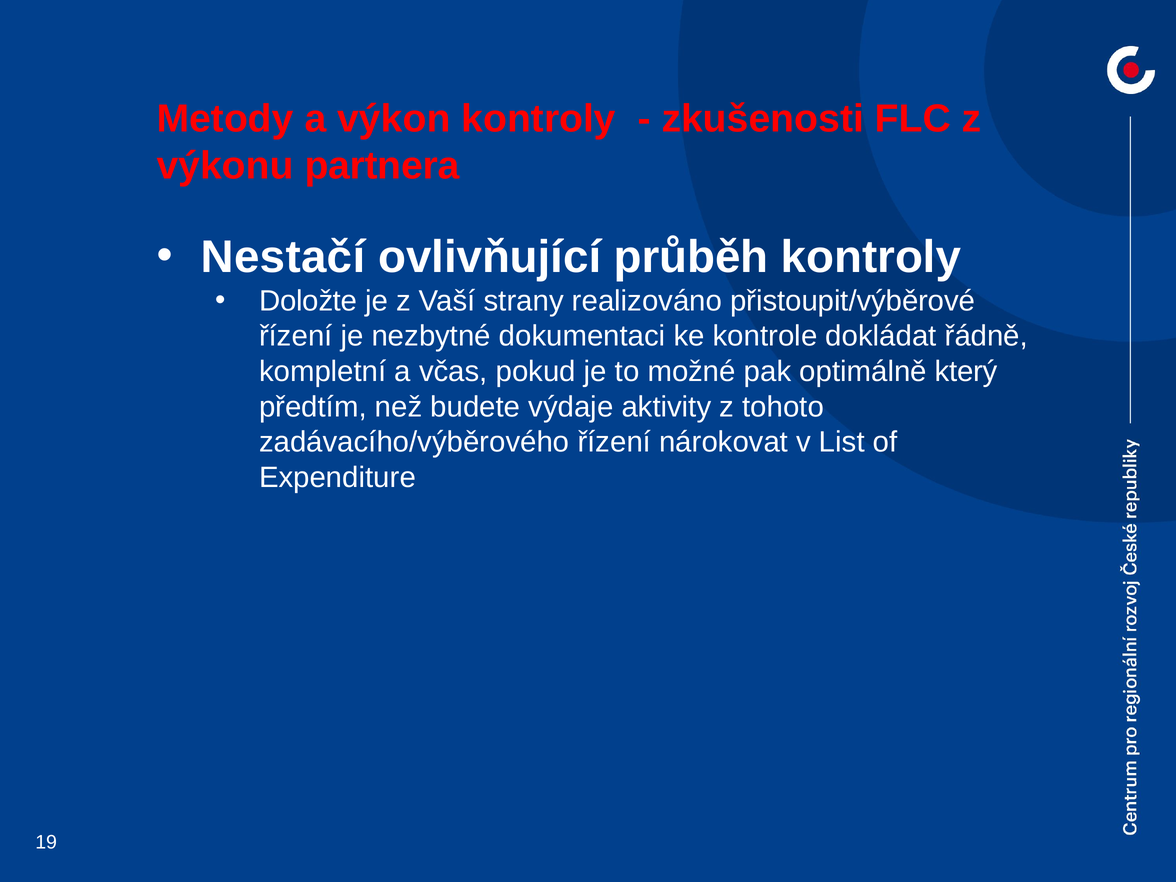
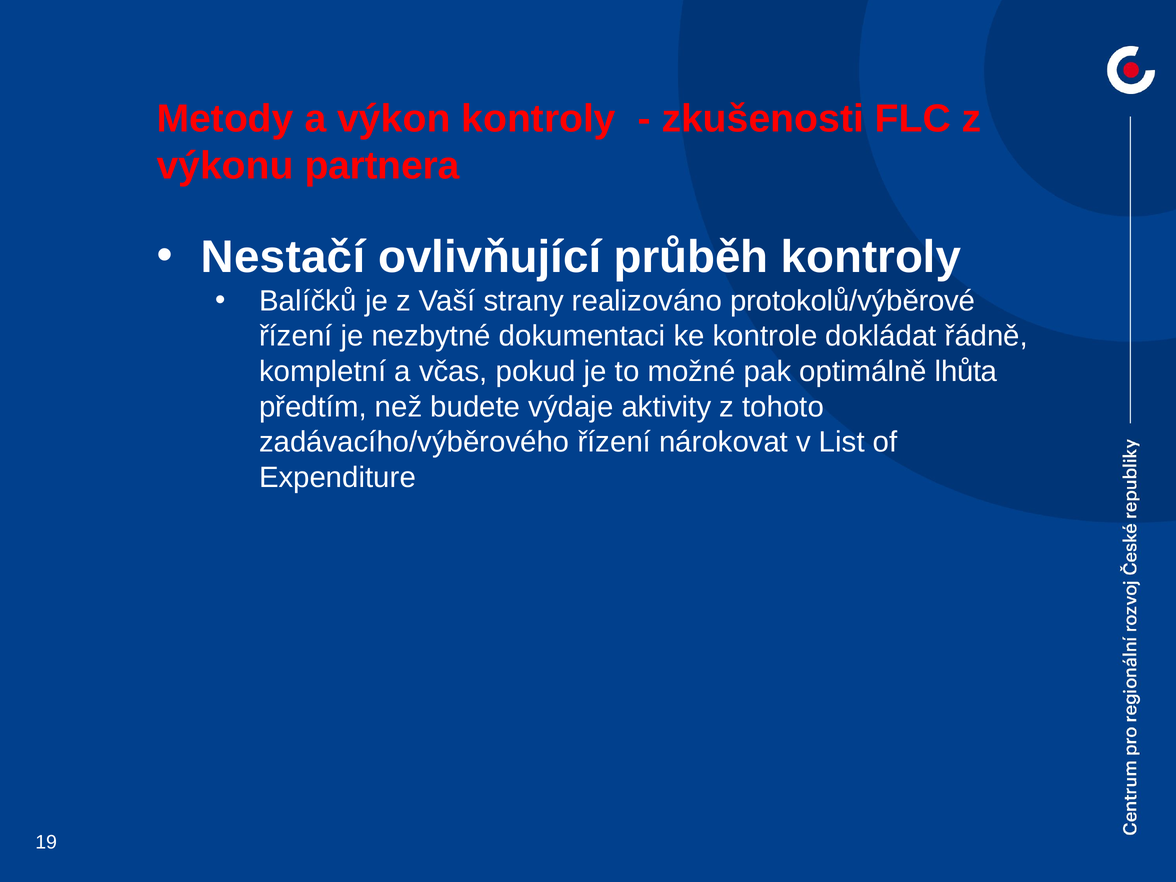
Doložte: Doložte -> Balíčků
přistoupit/výběrové: přistoupit/výběrové -> protokolů/výběrové
který: který -> lhůta
